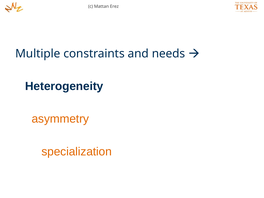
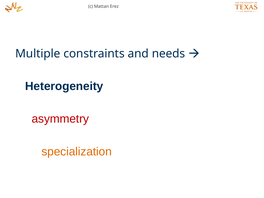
asymmetry colour: orange -> red
